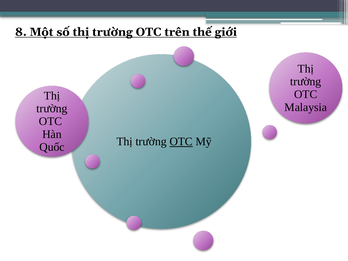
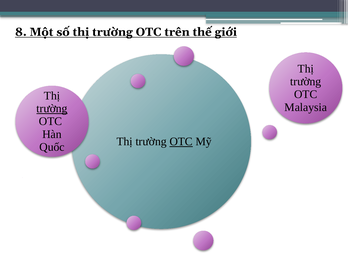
trường at (52, 109) underline: none -> present
